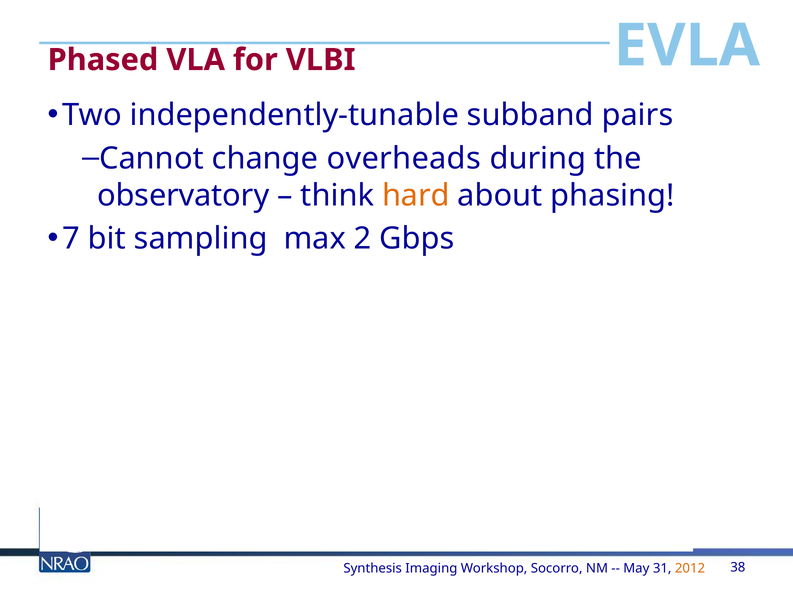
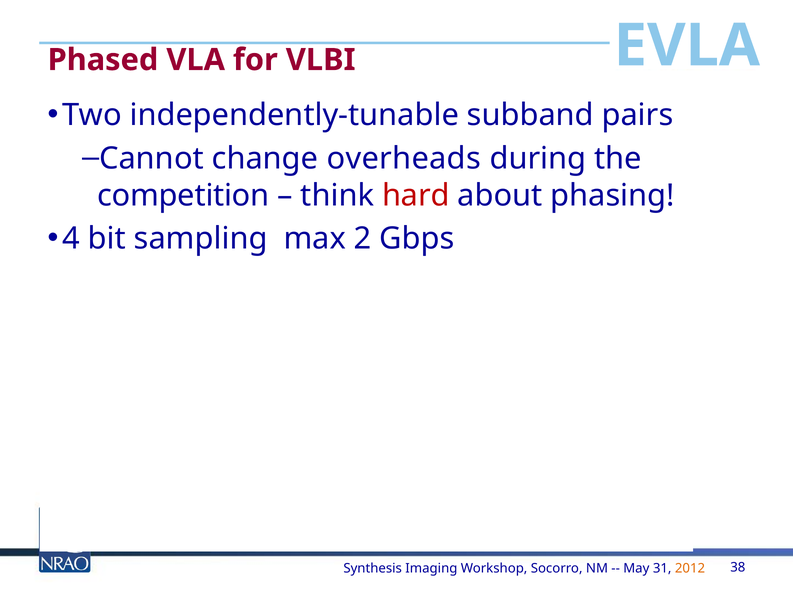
observatory: observatory -> competition
hard colour: orange -> red
7: 7 -> 4
